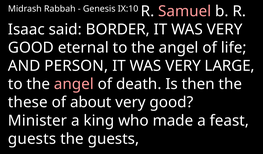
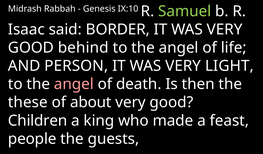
Samuel colour: pink -> light green
eternal: eternal -> behind
LARGE: LARGE -> LIGHT
Minister: Minister -> Children
guests at (32, 139): guests -> people
